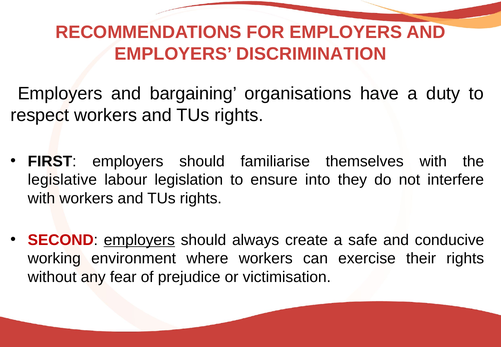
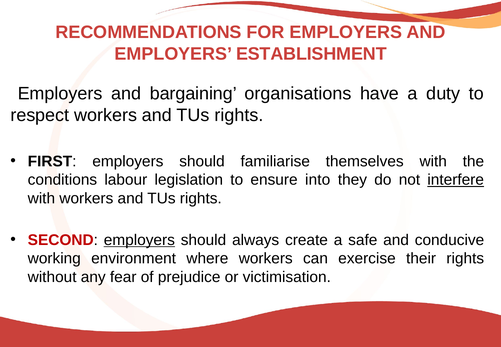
DISCRIMINATION: DISCRIMINATION -> ESTABLISHMENT
legislative: legislative -> conditions
interfere underline: none -> present
